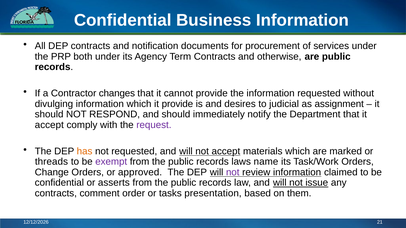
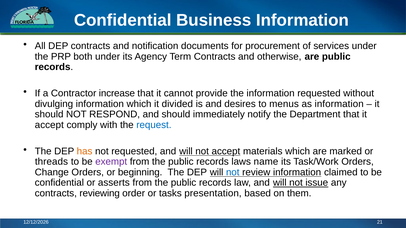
changes: changes -> increase
it provide: provide -> divided
judicial: judicial -> menus
as assignment: assignment -> information
request colour: purple -> blue
approved: approved -> beginning
not at (233, 172) colour: purple -> blue
comment: comment -> reviewing
